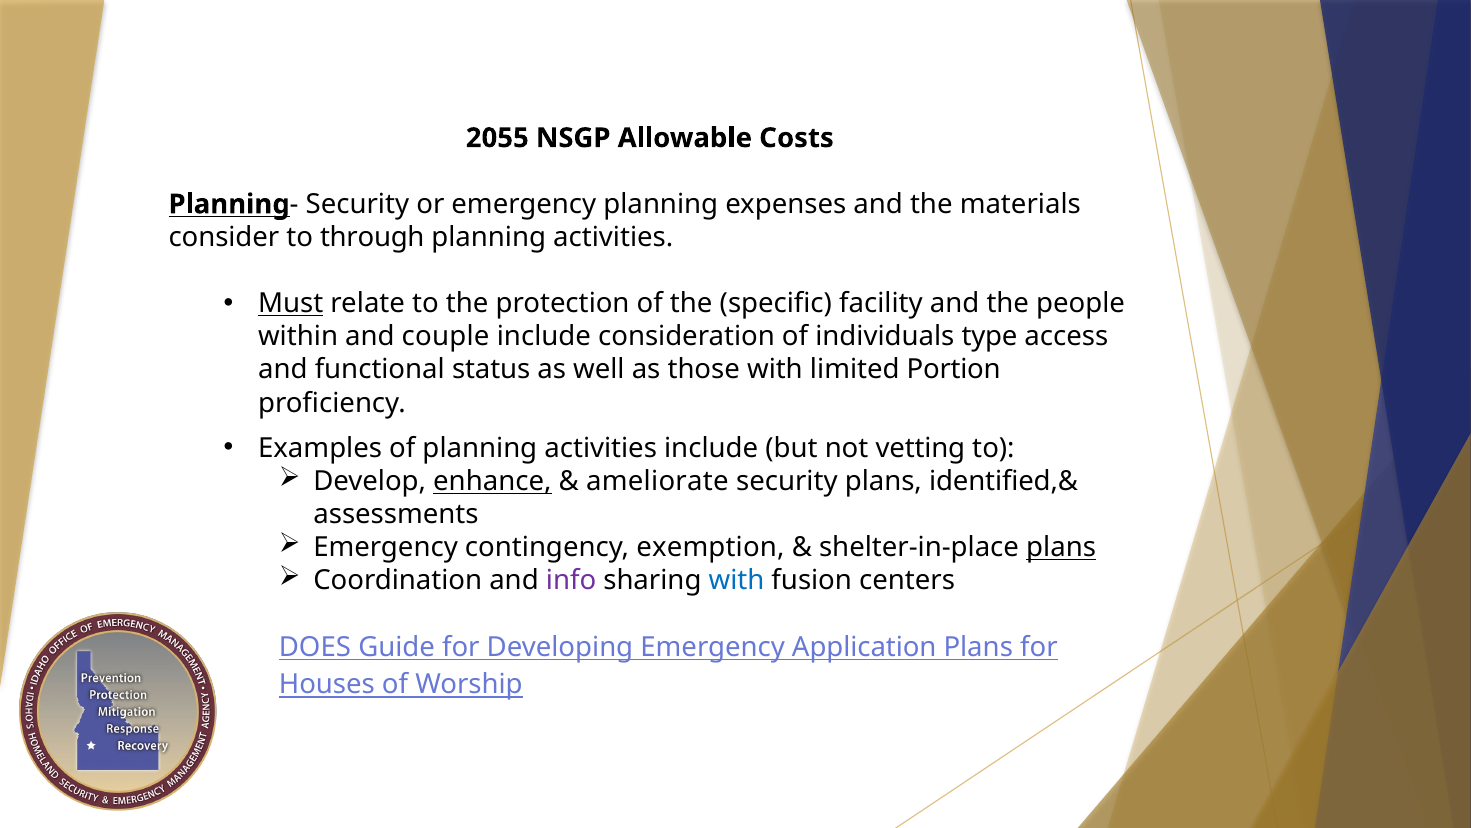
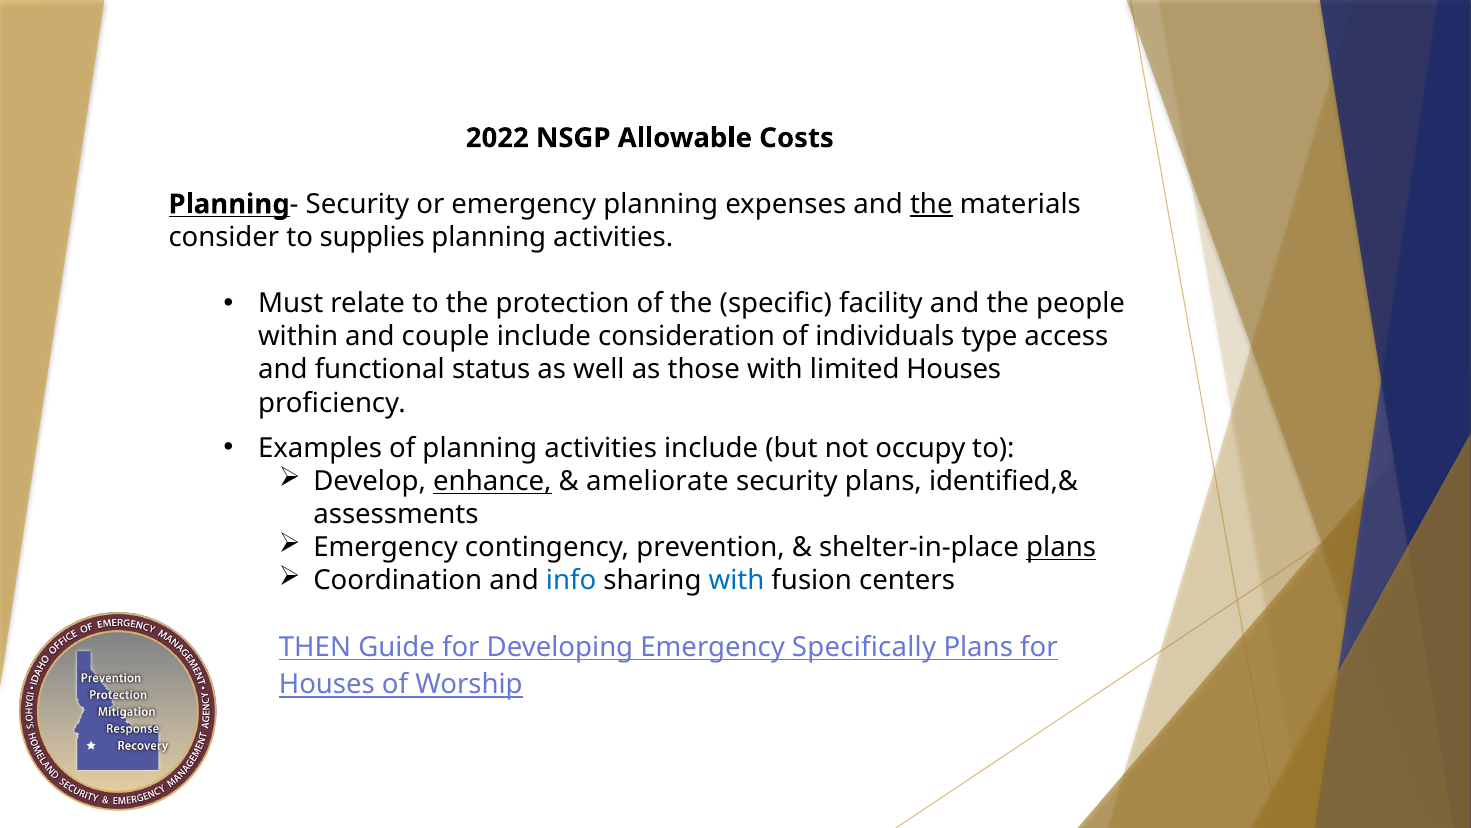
2055: 2055 -> 2022
the at (931, 204) underline: none -> present
through: through -> supplies
Must underline: present -> none
limited Portion: Portion -> Houses
vetting: vetting -> occupy
exemption: exemption -> prevention
info colour: purple -> blue
DOES: DOES -> THEN
Application: Application -> Specifically
